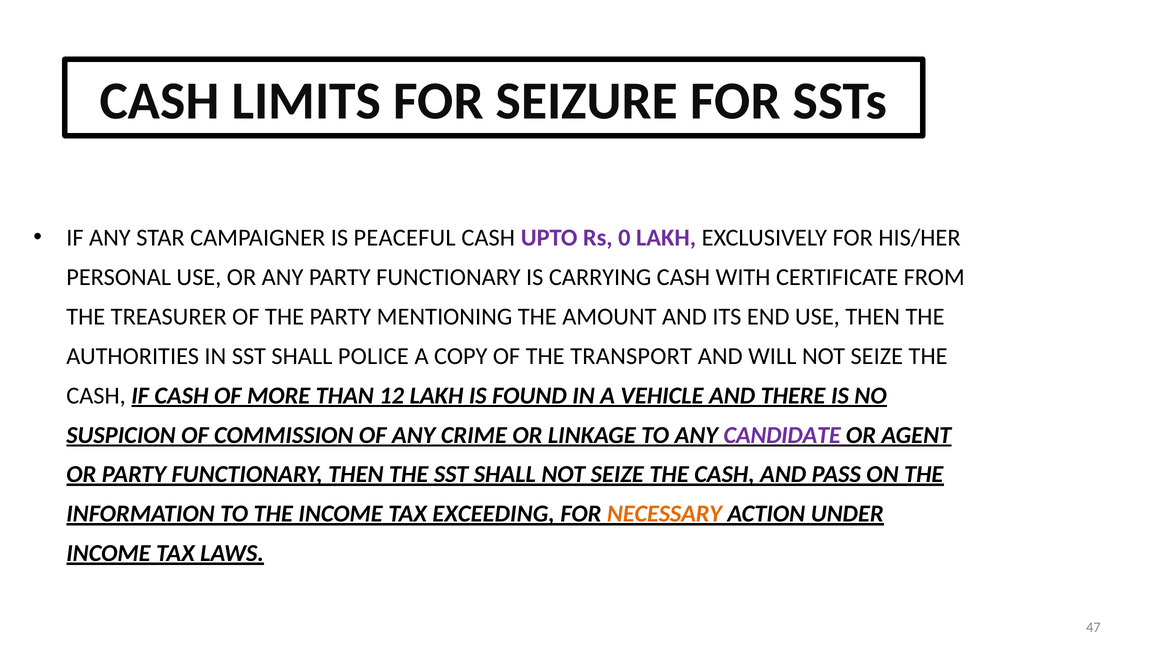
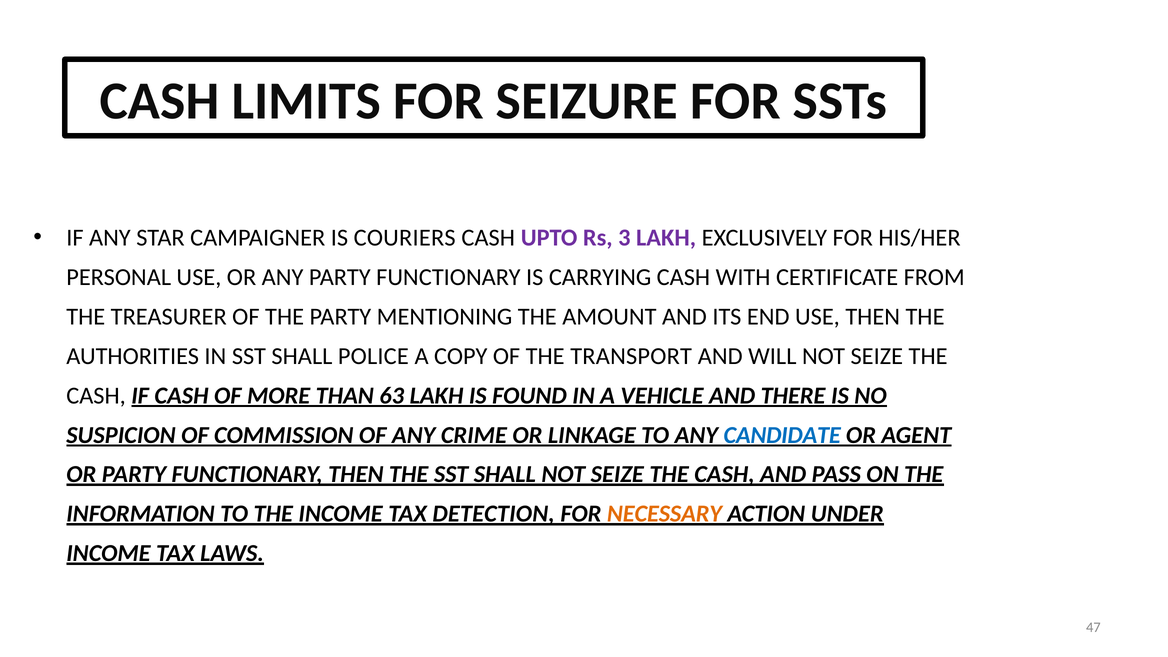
PEACEFUL: PEACEFUL -> COURIERS
0: 0 -> 3
12: 12 -> 63
CANDIDATE colour: purple -> blue
EXCEEDING: EXCEEDING -> DETECTION
